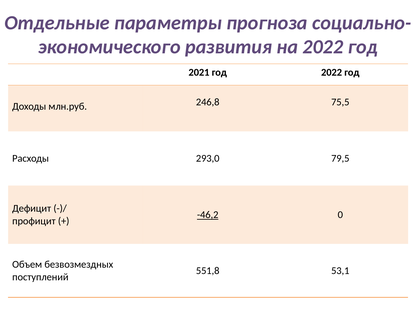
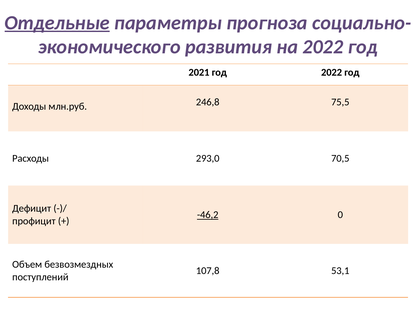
Отдельные underline: none -> present
79,5: 79,5 -> 70,5
551,8: 551,8 -> 107,8
